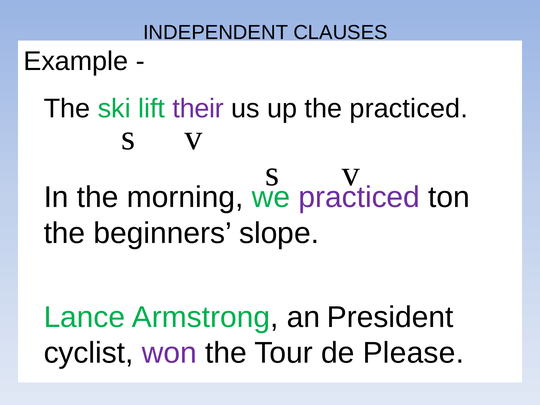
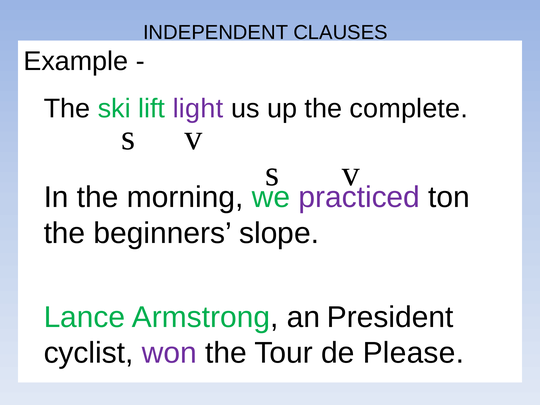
their: their -> light
the practiced: practiced -> complete
